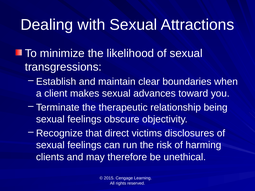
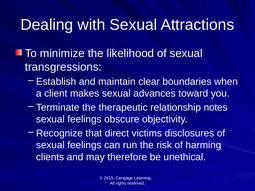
being: being -> notes
